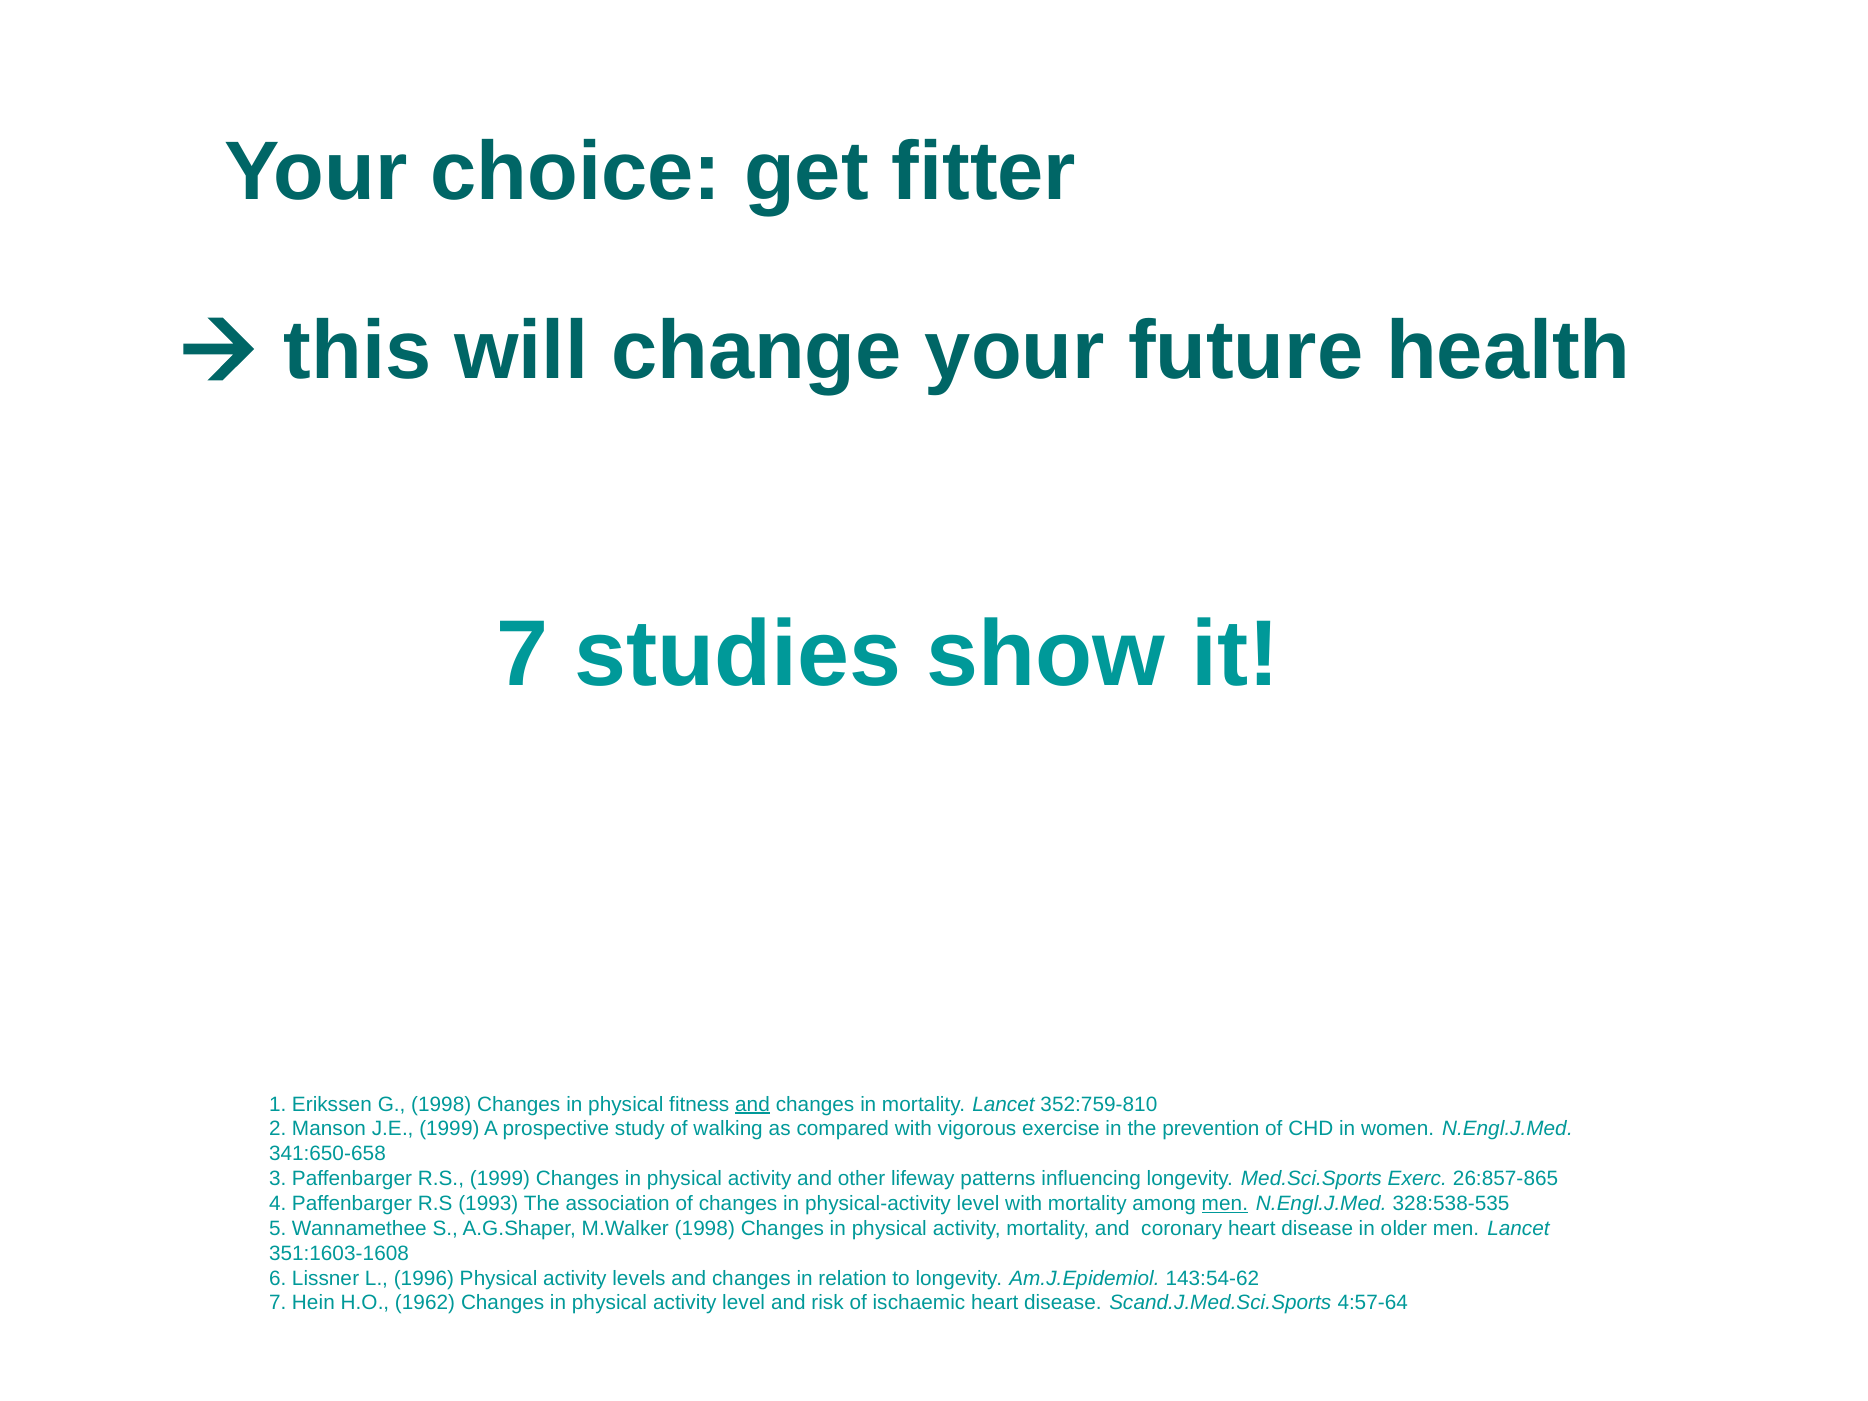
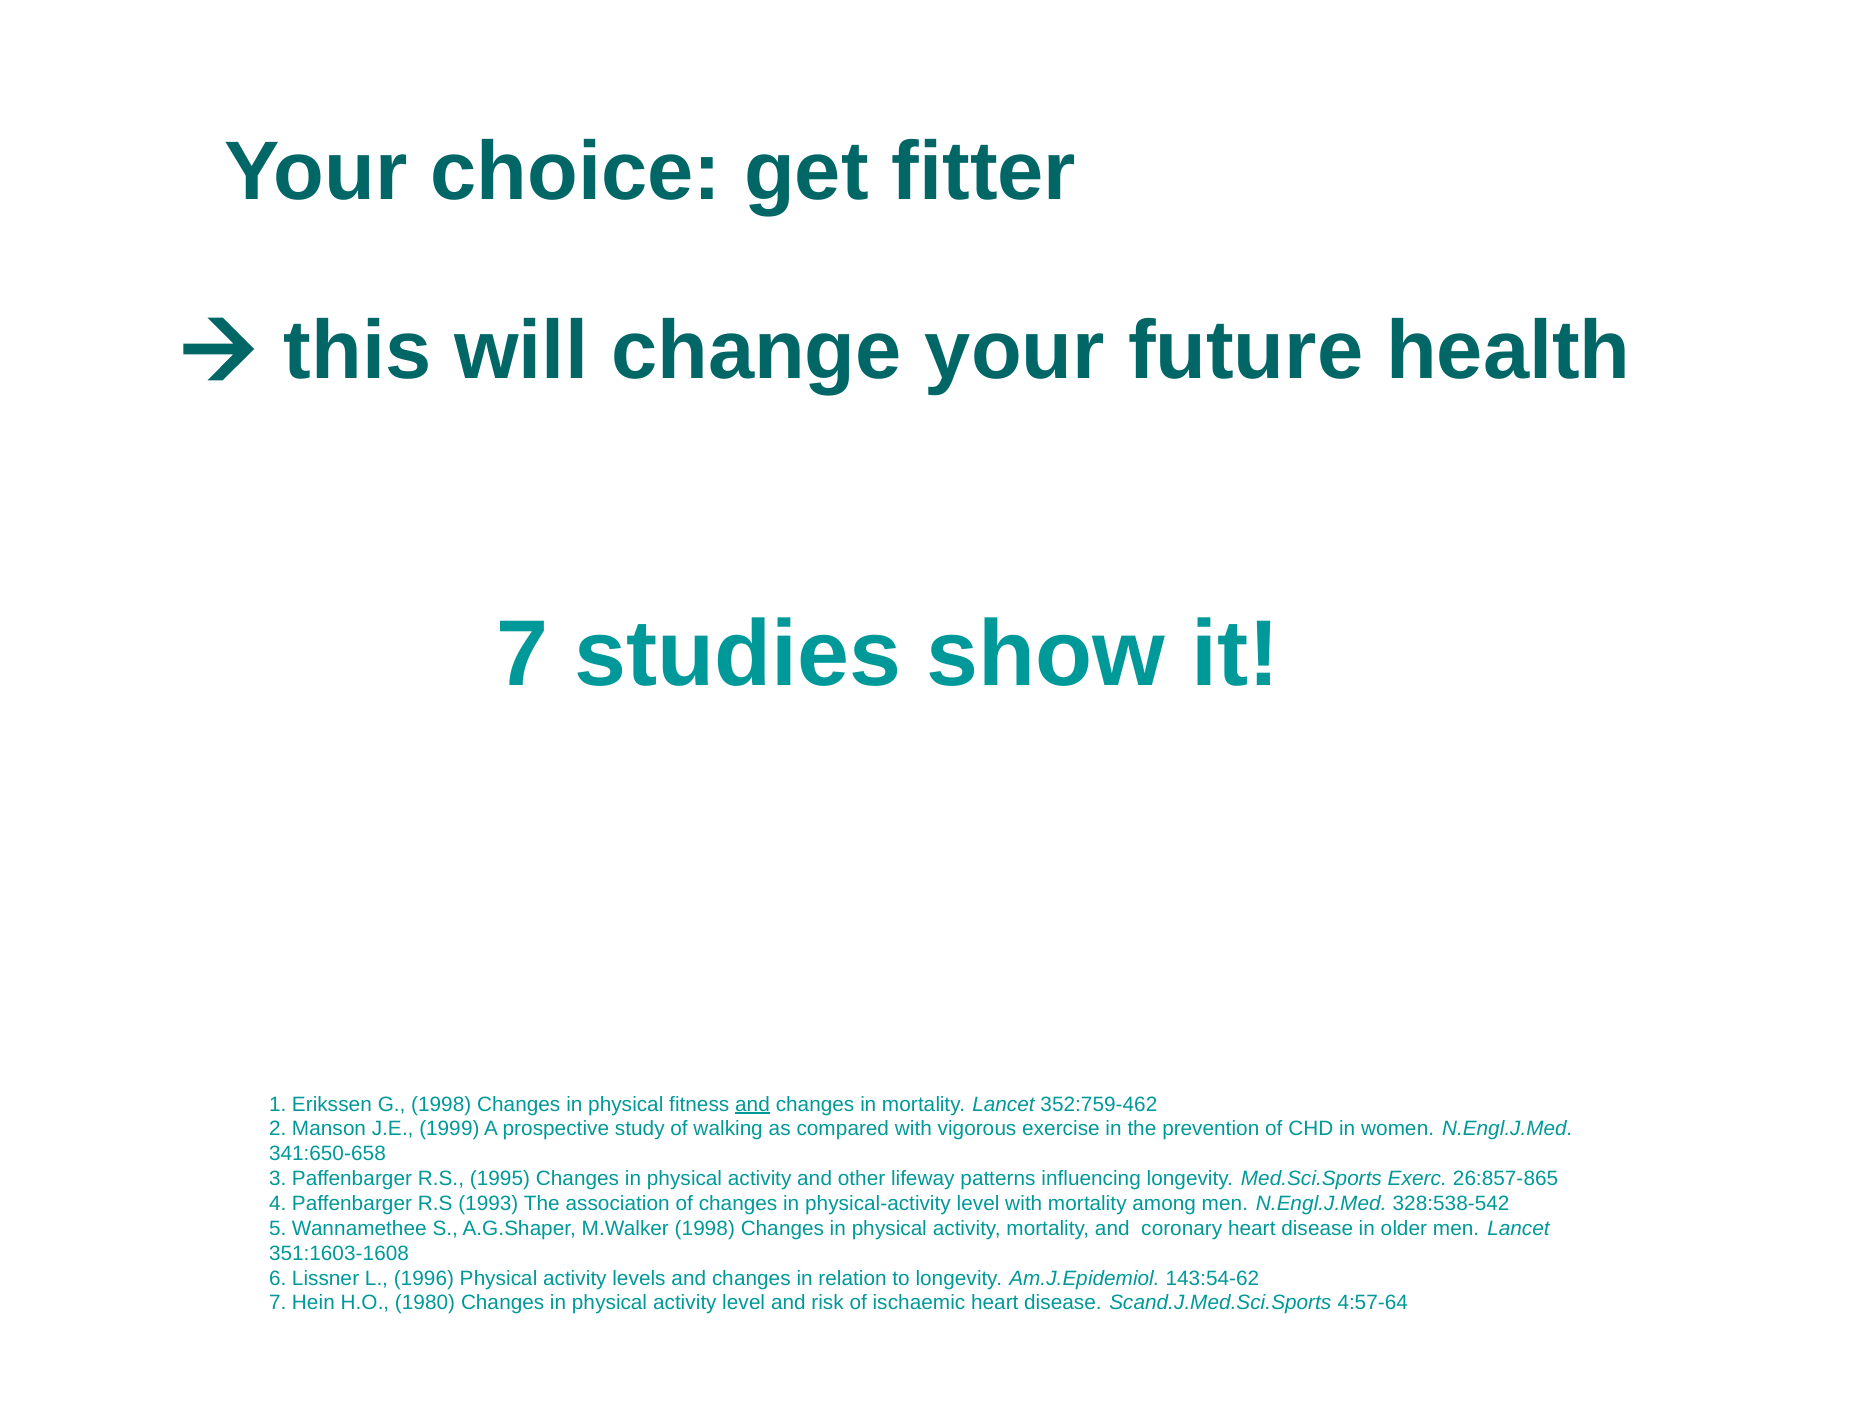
352:759-810: 352:759-810 -> 352:759-462
R.S 1999: 1999 -> 1995
men at (1225, 1204) underline: present -> none
328:538-535: 328:538-535 -> 328:538-542
1962: 1962 -> 1980
